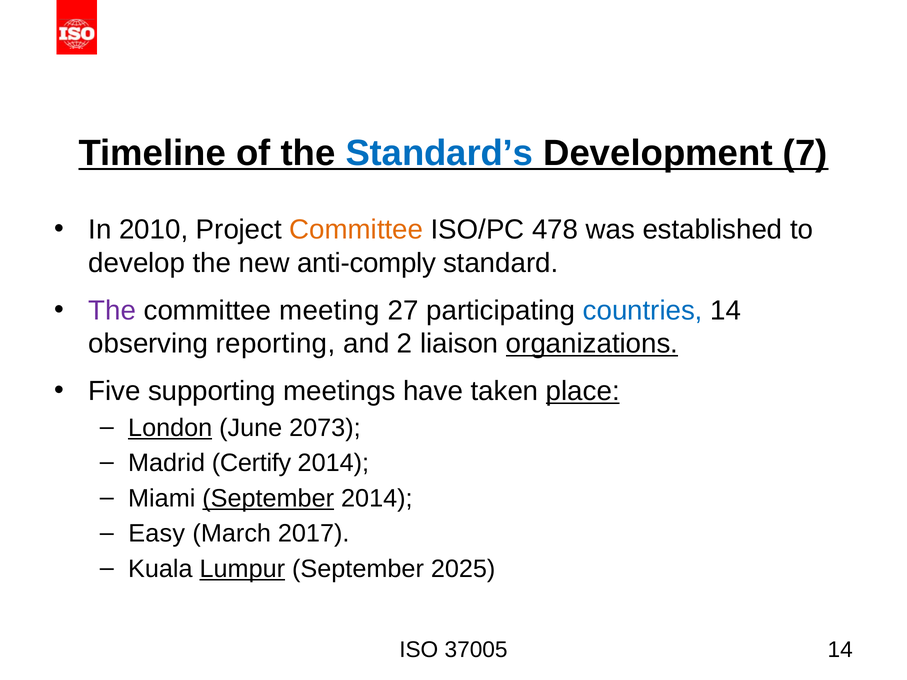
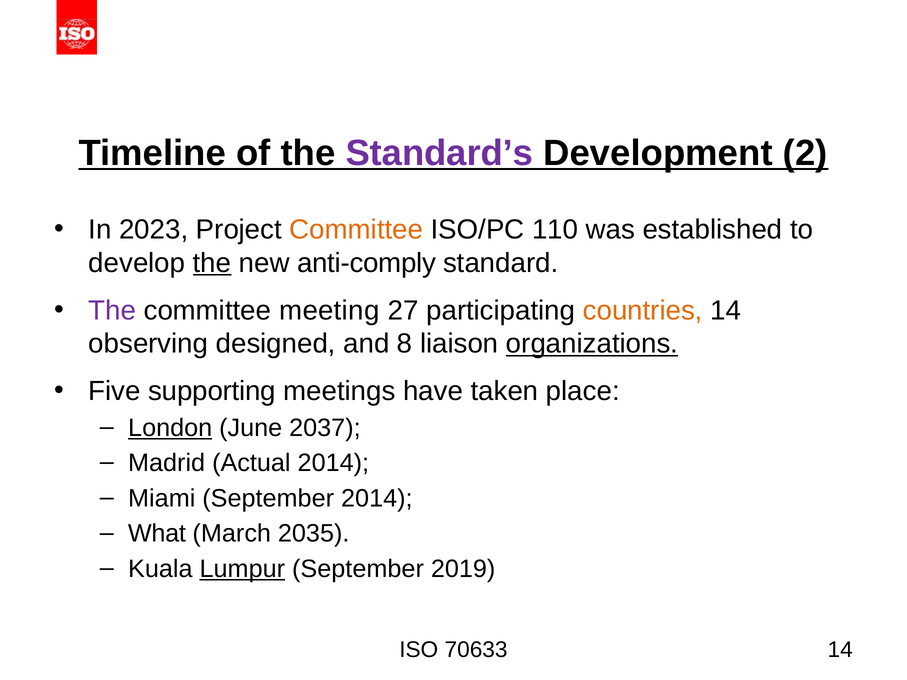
Standard’s colour: blue -> purple
7: 7 -> 2
2010: 2010 -> 2023
478: 478 -> 110
the at (212, 263) underline: none -> present
countries colour: blue -> orange
reporting: reporting -> designed
2: 2 -> 8
place underline: present -> none
2073: 2073 -> 2037
Certify: Certify -> Actual
September at (268, 499) underline: present -> none
Easy: Easy -> What
2017: 2017 -> 2035
2025: 2025 -> 2019
37005: 37005 -> 70633
